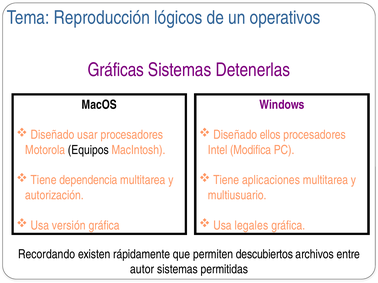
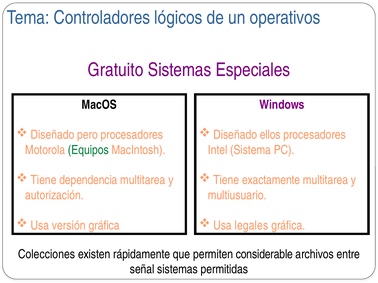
Reproducción: Reproducción -> Controladores
Gráficas: Gráficas -> Gratuito
Detenerlas: Detenerlas -> Especiales
usar: usar -> pero
Equipos colour: black -> green
Modifica: Modifica -> Sistema
aplicaciones: aplicaciones -> exactamente
Recordando: Recordando -> Colecciones
descubiertos: descubiertos -> considerable
autor: autor -> señal
